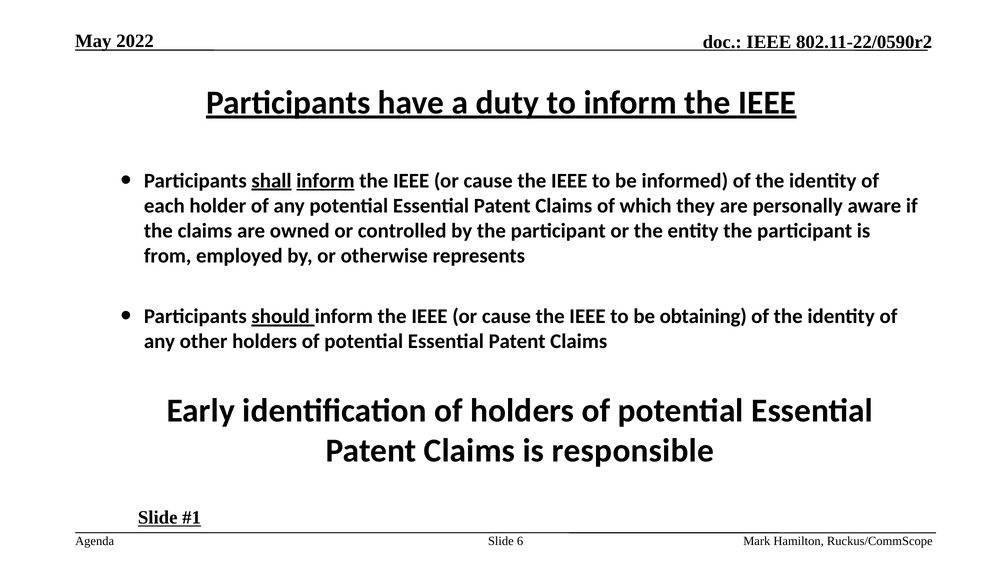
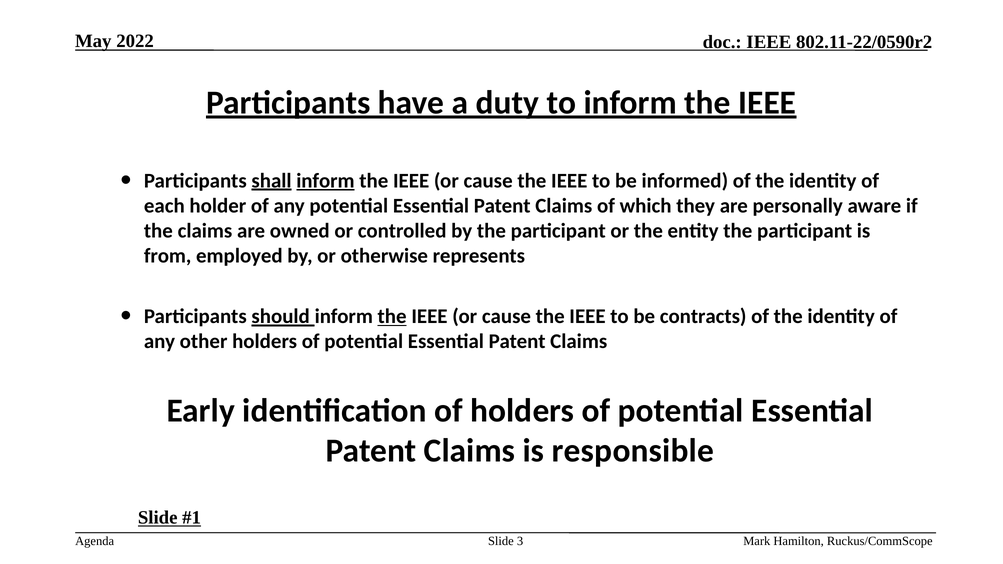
the at (392, 317) underline: none -> present
obtaining: obtaining -> contracts
6: 6 -> 3
